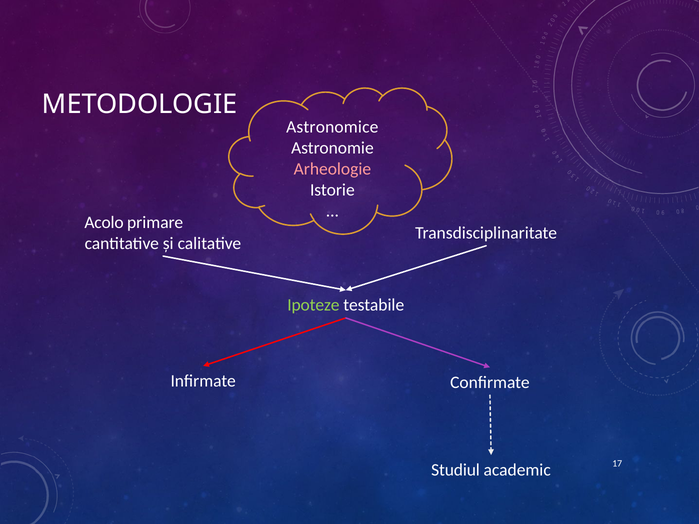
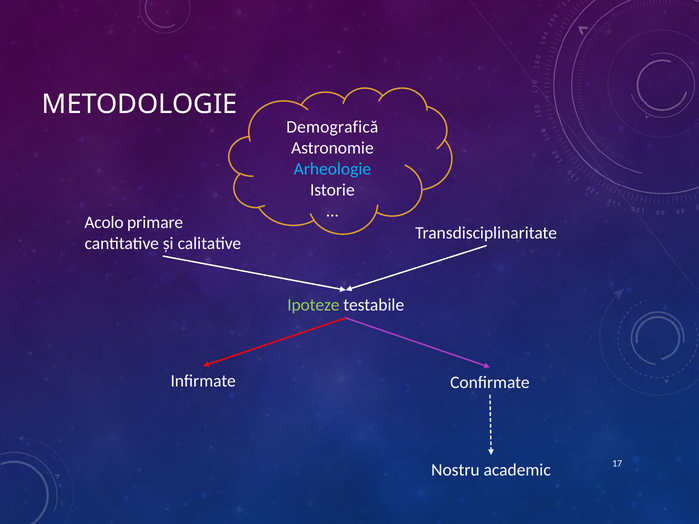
Astronomice: Astronomice -> Demografică
Arheologie colour: pink -> light blue
Studiul: Studiul -> Nostru
